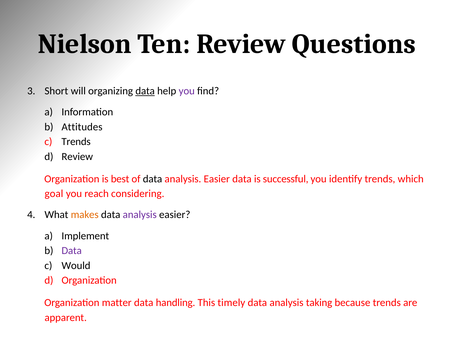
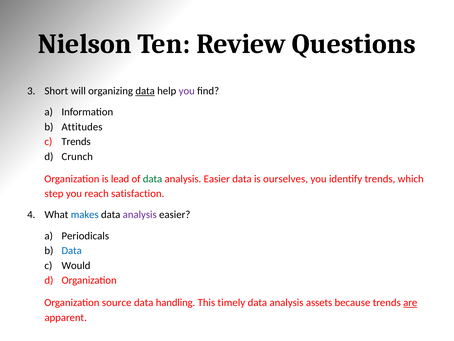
Review at (77, 156): Review -> Crunch
best: best -> lead
data at (153, 179) colour: black -> green
successful: successful -> ourselves
goal: goal -> step
considering: considering -> satisfaction
makes colour: orange -> blue
Implement: Implement -> Periodicals
Data at (72, 250) colour: purple -> blue
matter: matter -> source
taking: taking -> assets
are underline: none -> present
